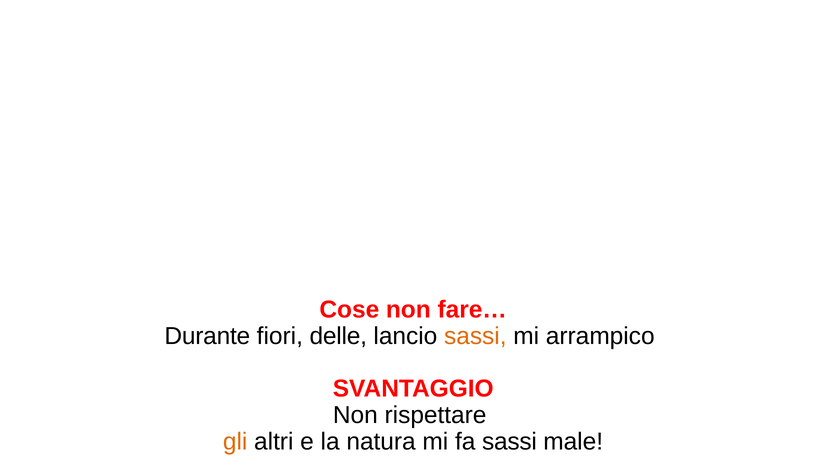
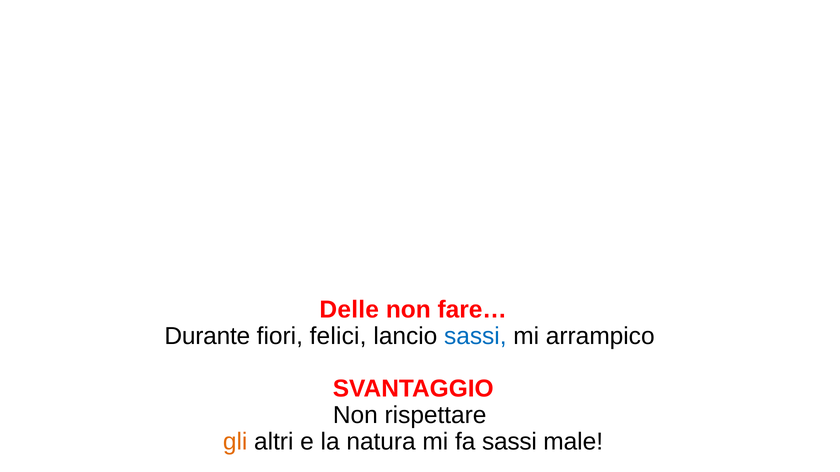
Cose: Cose -> Delle
delle: delle -> felici
sassi at (475, 336) colour: orange -> blue
